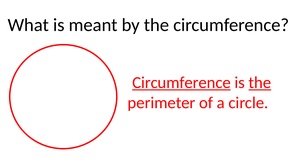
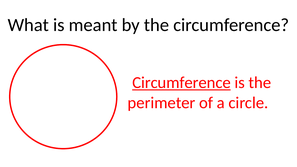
the at (260, 83) underline: present -> none
